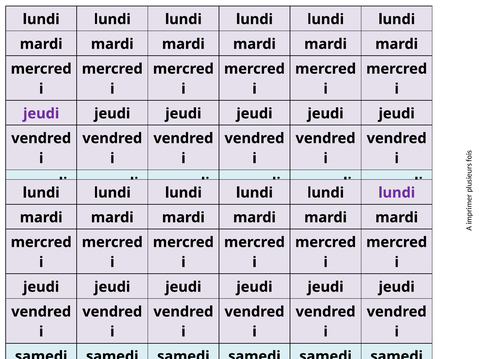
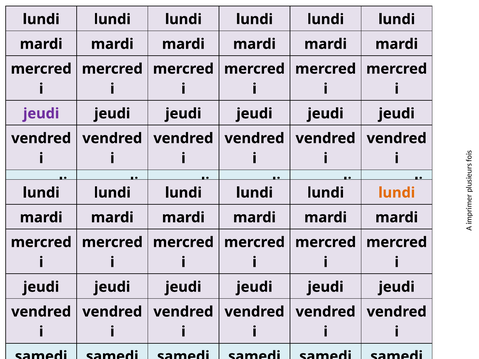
lundi at (397, 193) colour: purple -> orange
